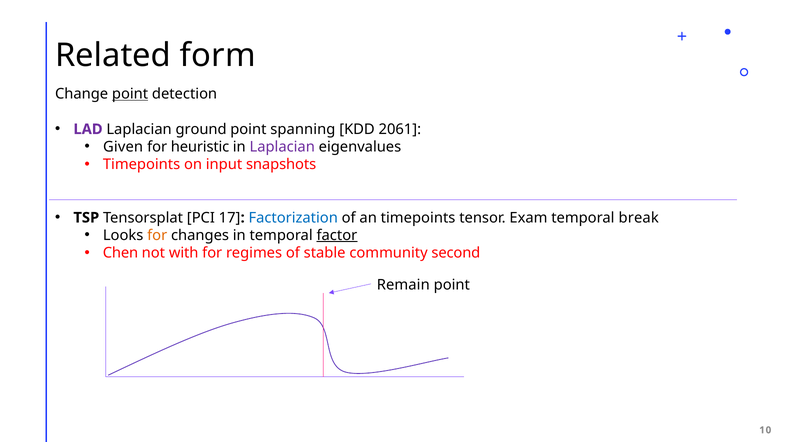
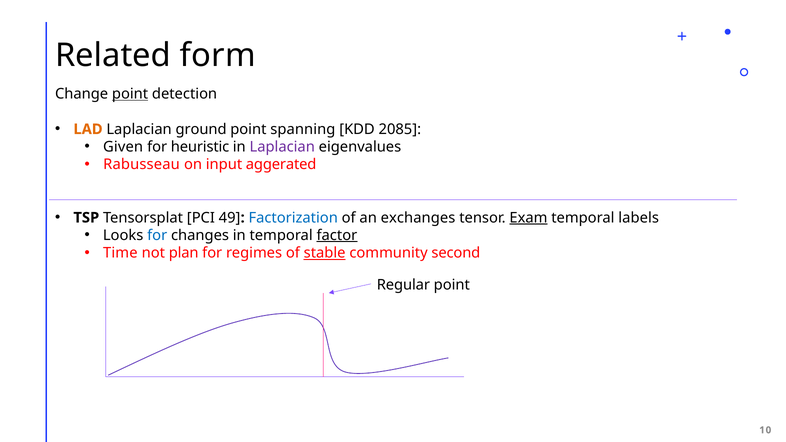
LAD colour: purple -> orange
2061: 2061 -> 2085
Timepoints at (142, 165): Timepoints -> Rabusseau
snapshots: snapshots -> aggerated
17: 17 -> 49
an timepoints: timepoints -> exchanges
Exam underline: none -> present
break: break -> labels
for at (157, 235) colour: orange -> blue
Chen: Chen -> Time
with: with -> plan
stable underline: none -> present
Remain: Remain -> Regular
